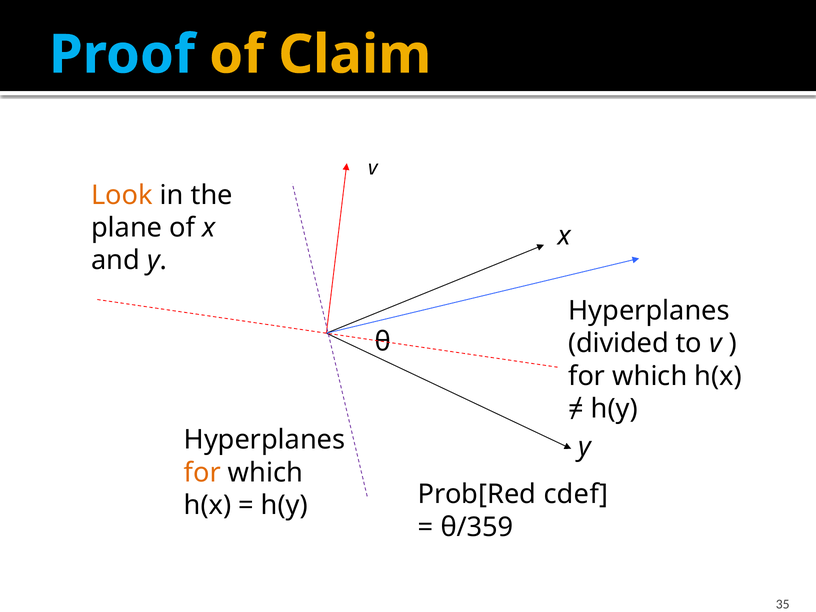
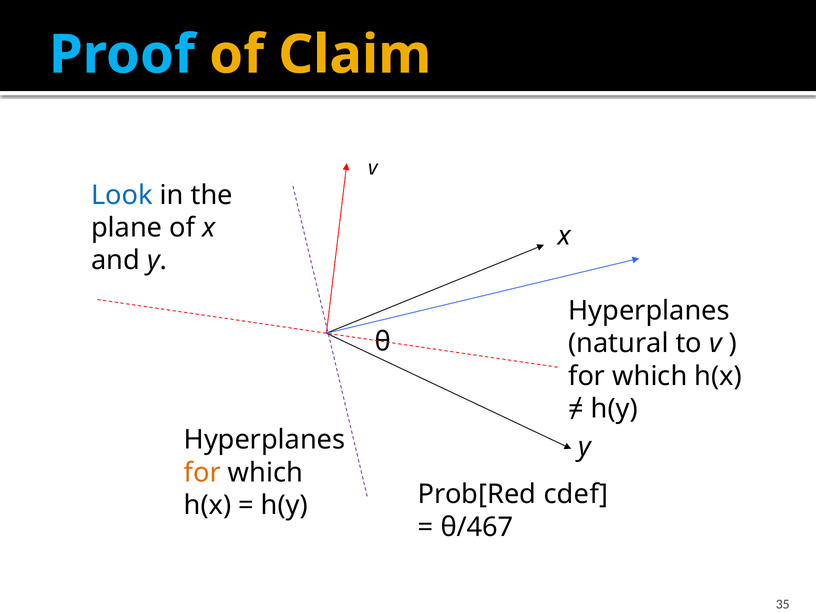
Look colour: orange -> blue
divided: divided -> natural
θ/359: θ/359 -> θ/467
